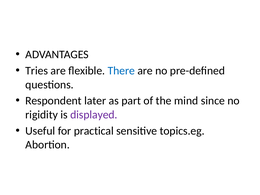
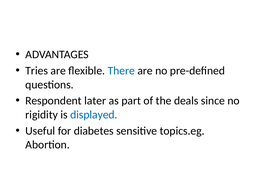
mind: mind -> deals
displayed colour: purple -> blue
practical: practical -> diabetes
